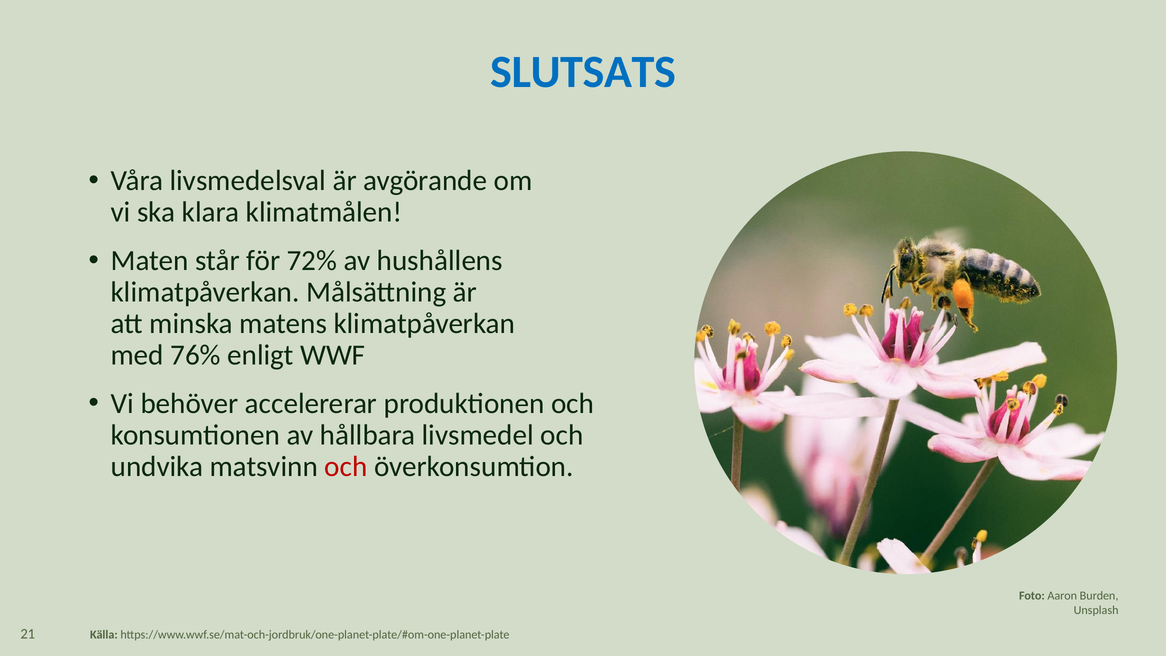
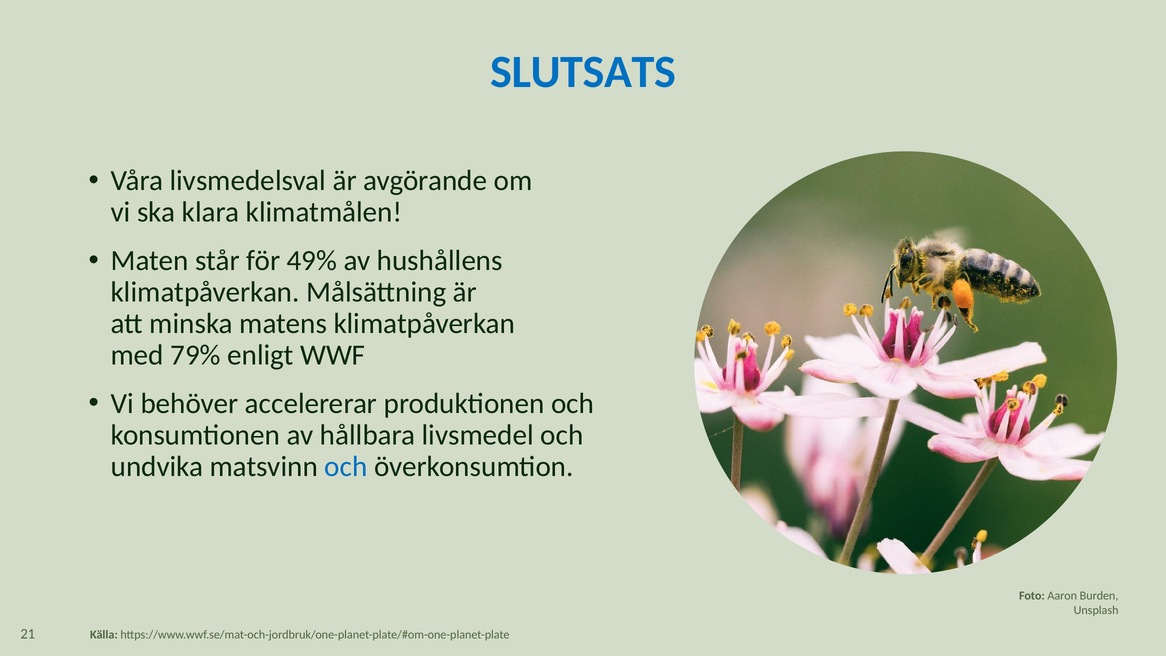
72%: 72% -> 49%
76%: 76% -> 79%
och at (346, 466) colour: red -> blue
